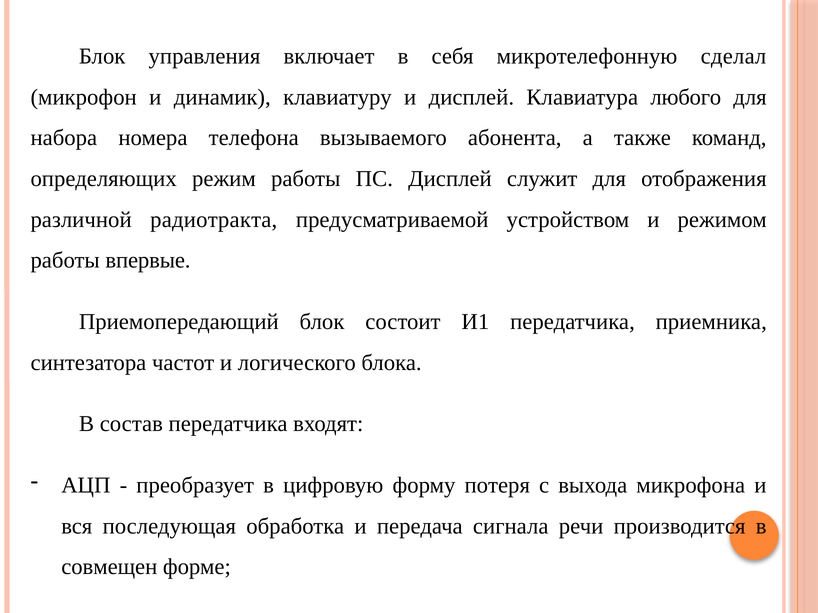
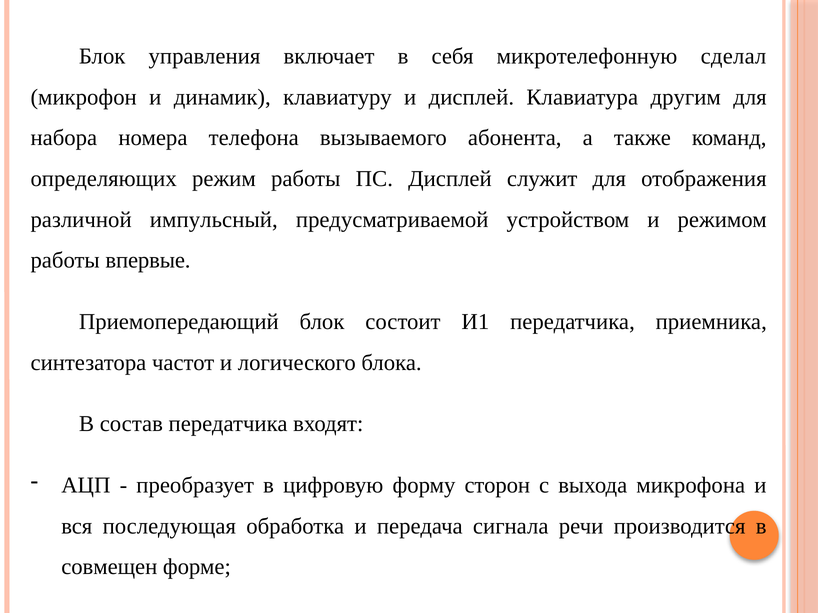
любого: любого -> другим
радиотракта: радиотракта -> импульсный
потеря: потеря -> сторон
